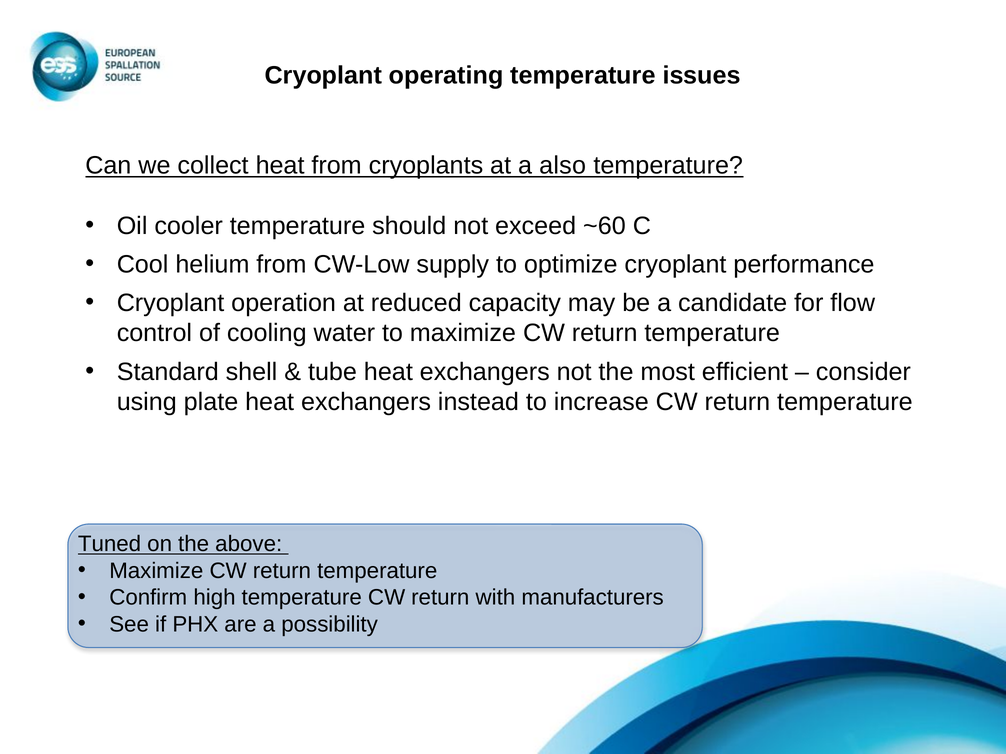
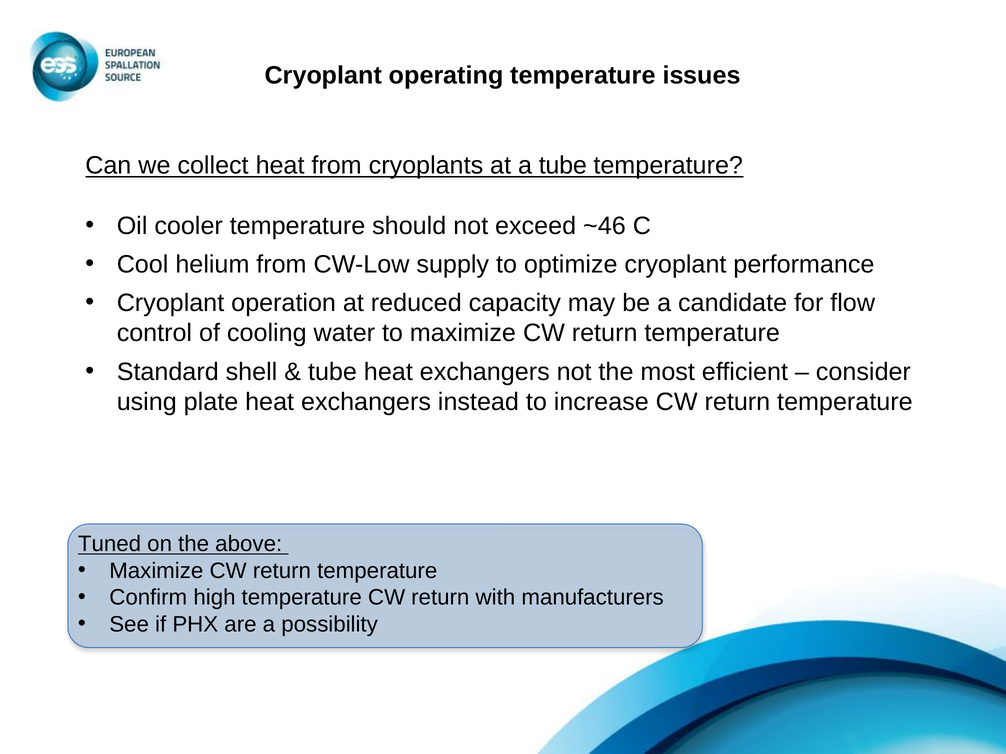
a also: also -> tube
~60: ~60 -> ~46
